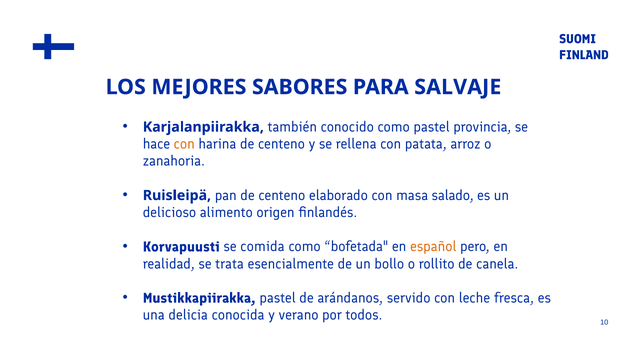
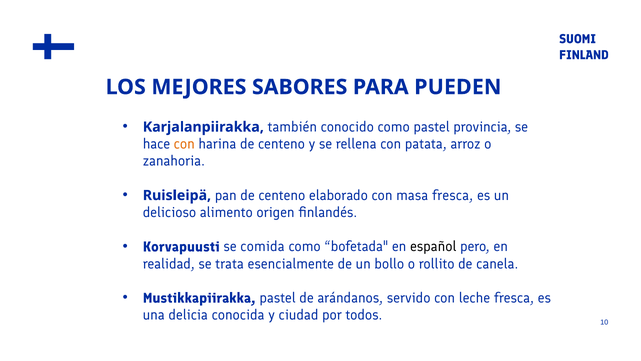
SALVAJE: SALVAJE -> PUEDEN
masa salado: salado -> fresca
español colour: orange -> black
verano: verano -> ciudad
